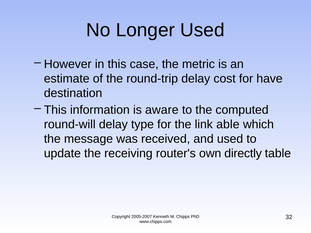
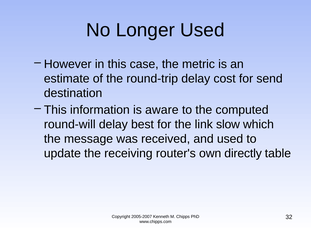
have: have -> send
type: type -> best
able: able -> slow
